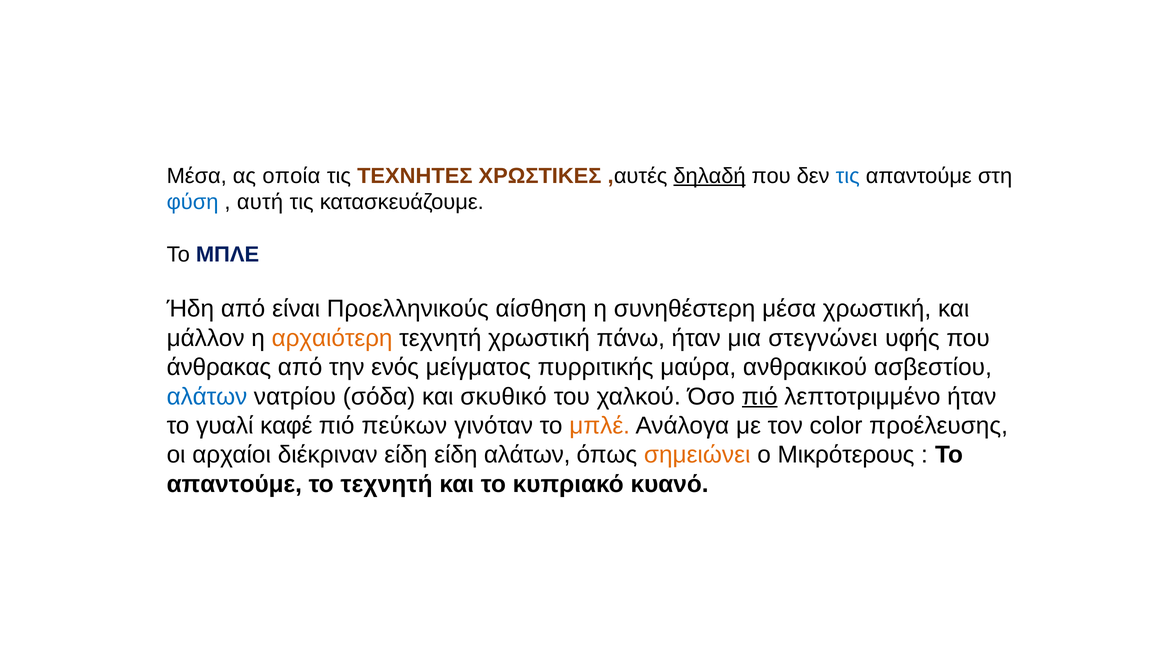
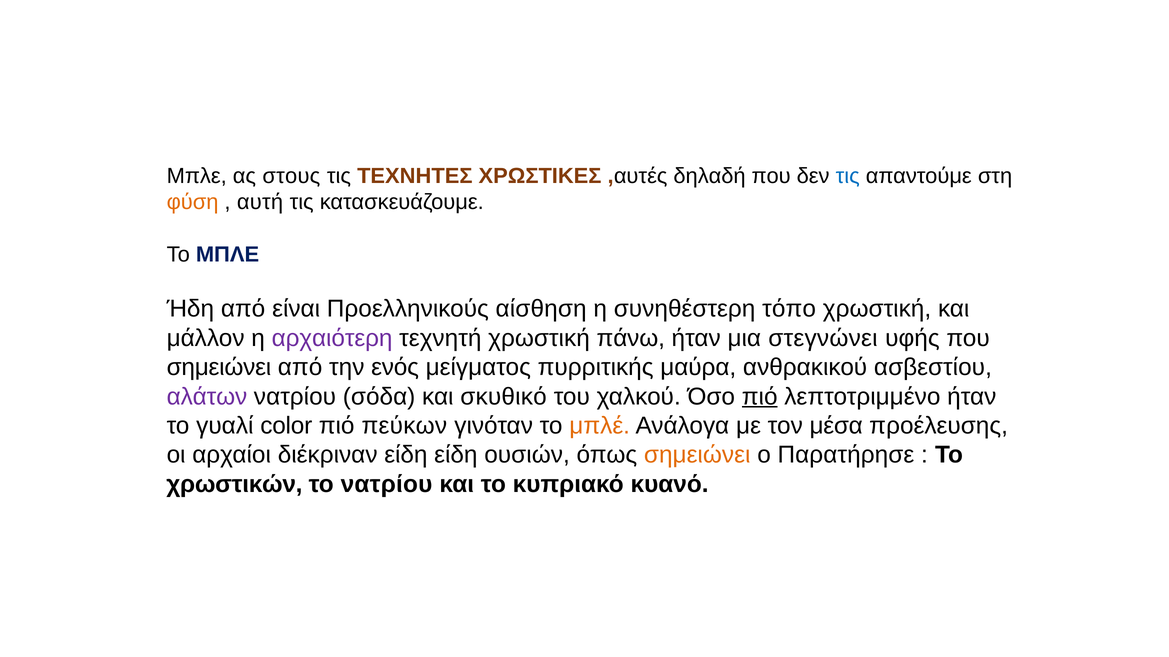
Μέσα at (197, 176): Μέσα -> Μπλε
οποία: οποία -> στους
δηλαδή underline: present -> none
φύση colour: blue -> orange
συνηθέστερη μέσα: μέσα -> τόπο
αρχαιότερη colour: orange -> purple
άνθρακας at (219, 368): άνθρακας -> σημειώνει
αλάτων at (207, 397) colour: blue -> purple
καφέ: καφέ -> color
color: color -> μέσα
είδη αλάτων: αλάτων -> ουσιών
Μικρότερους: Μικρότερους -> Παρατήρησε
απαντούμε at (234, 485): απαντούμε -> χρωστικών
το τεχνητή: τεχνητή -> νατρίου
